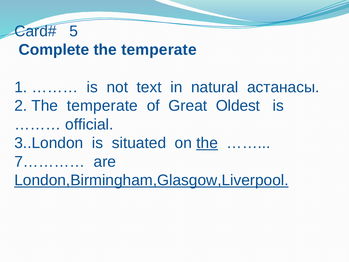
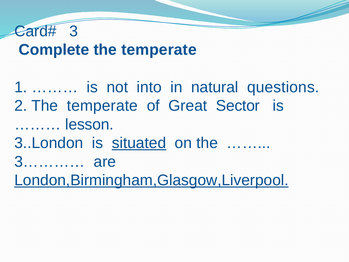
5: 5 -> 3
text: text -> into
астанасы: астанасы -> questions
Oldest: Oldest -> Sector
official: official -> lesson
situated underline: none -> present
the at (207, 143) underline: present -> none
7…………: 7………… -> 3…………
